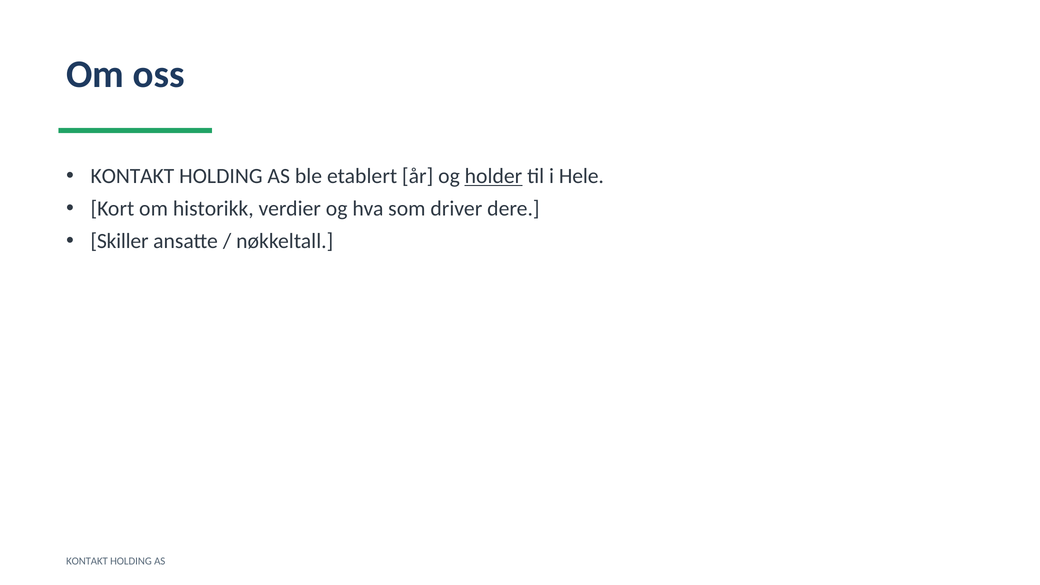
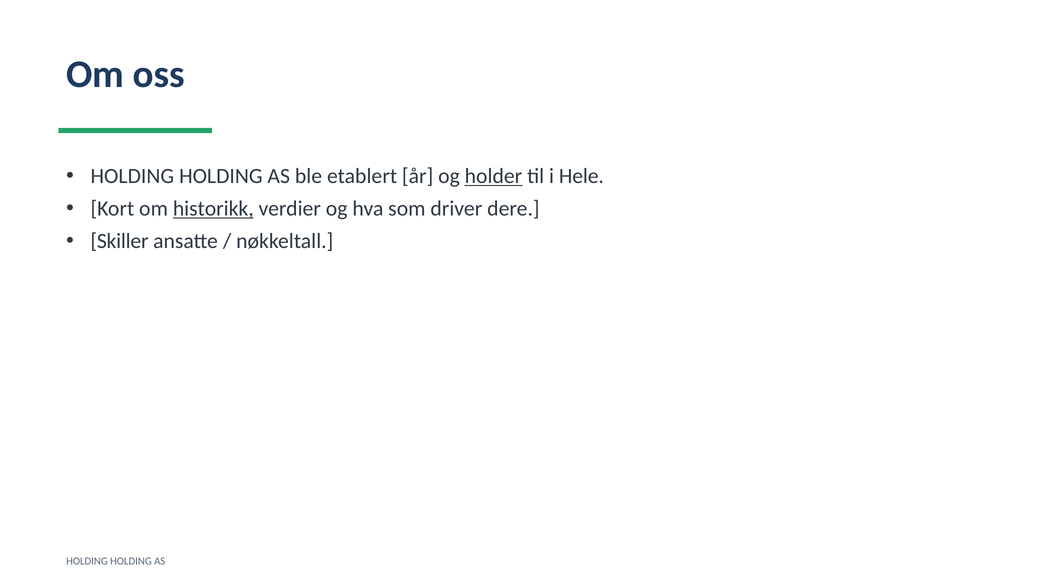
KONTAKT at (132, 176): KONTAKT -> HOLDING
historikk underline: none -> present
KONTAKT at (87, 561): KONTAKT -> HOLDING
